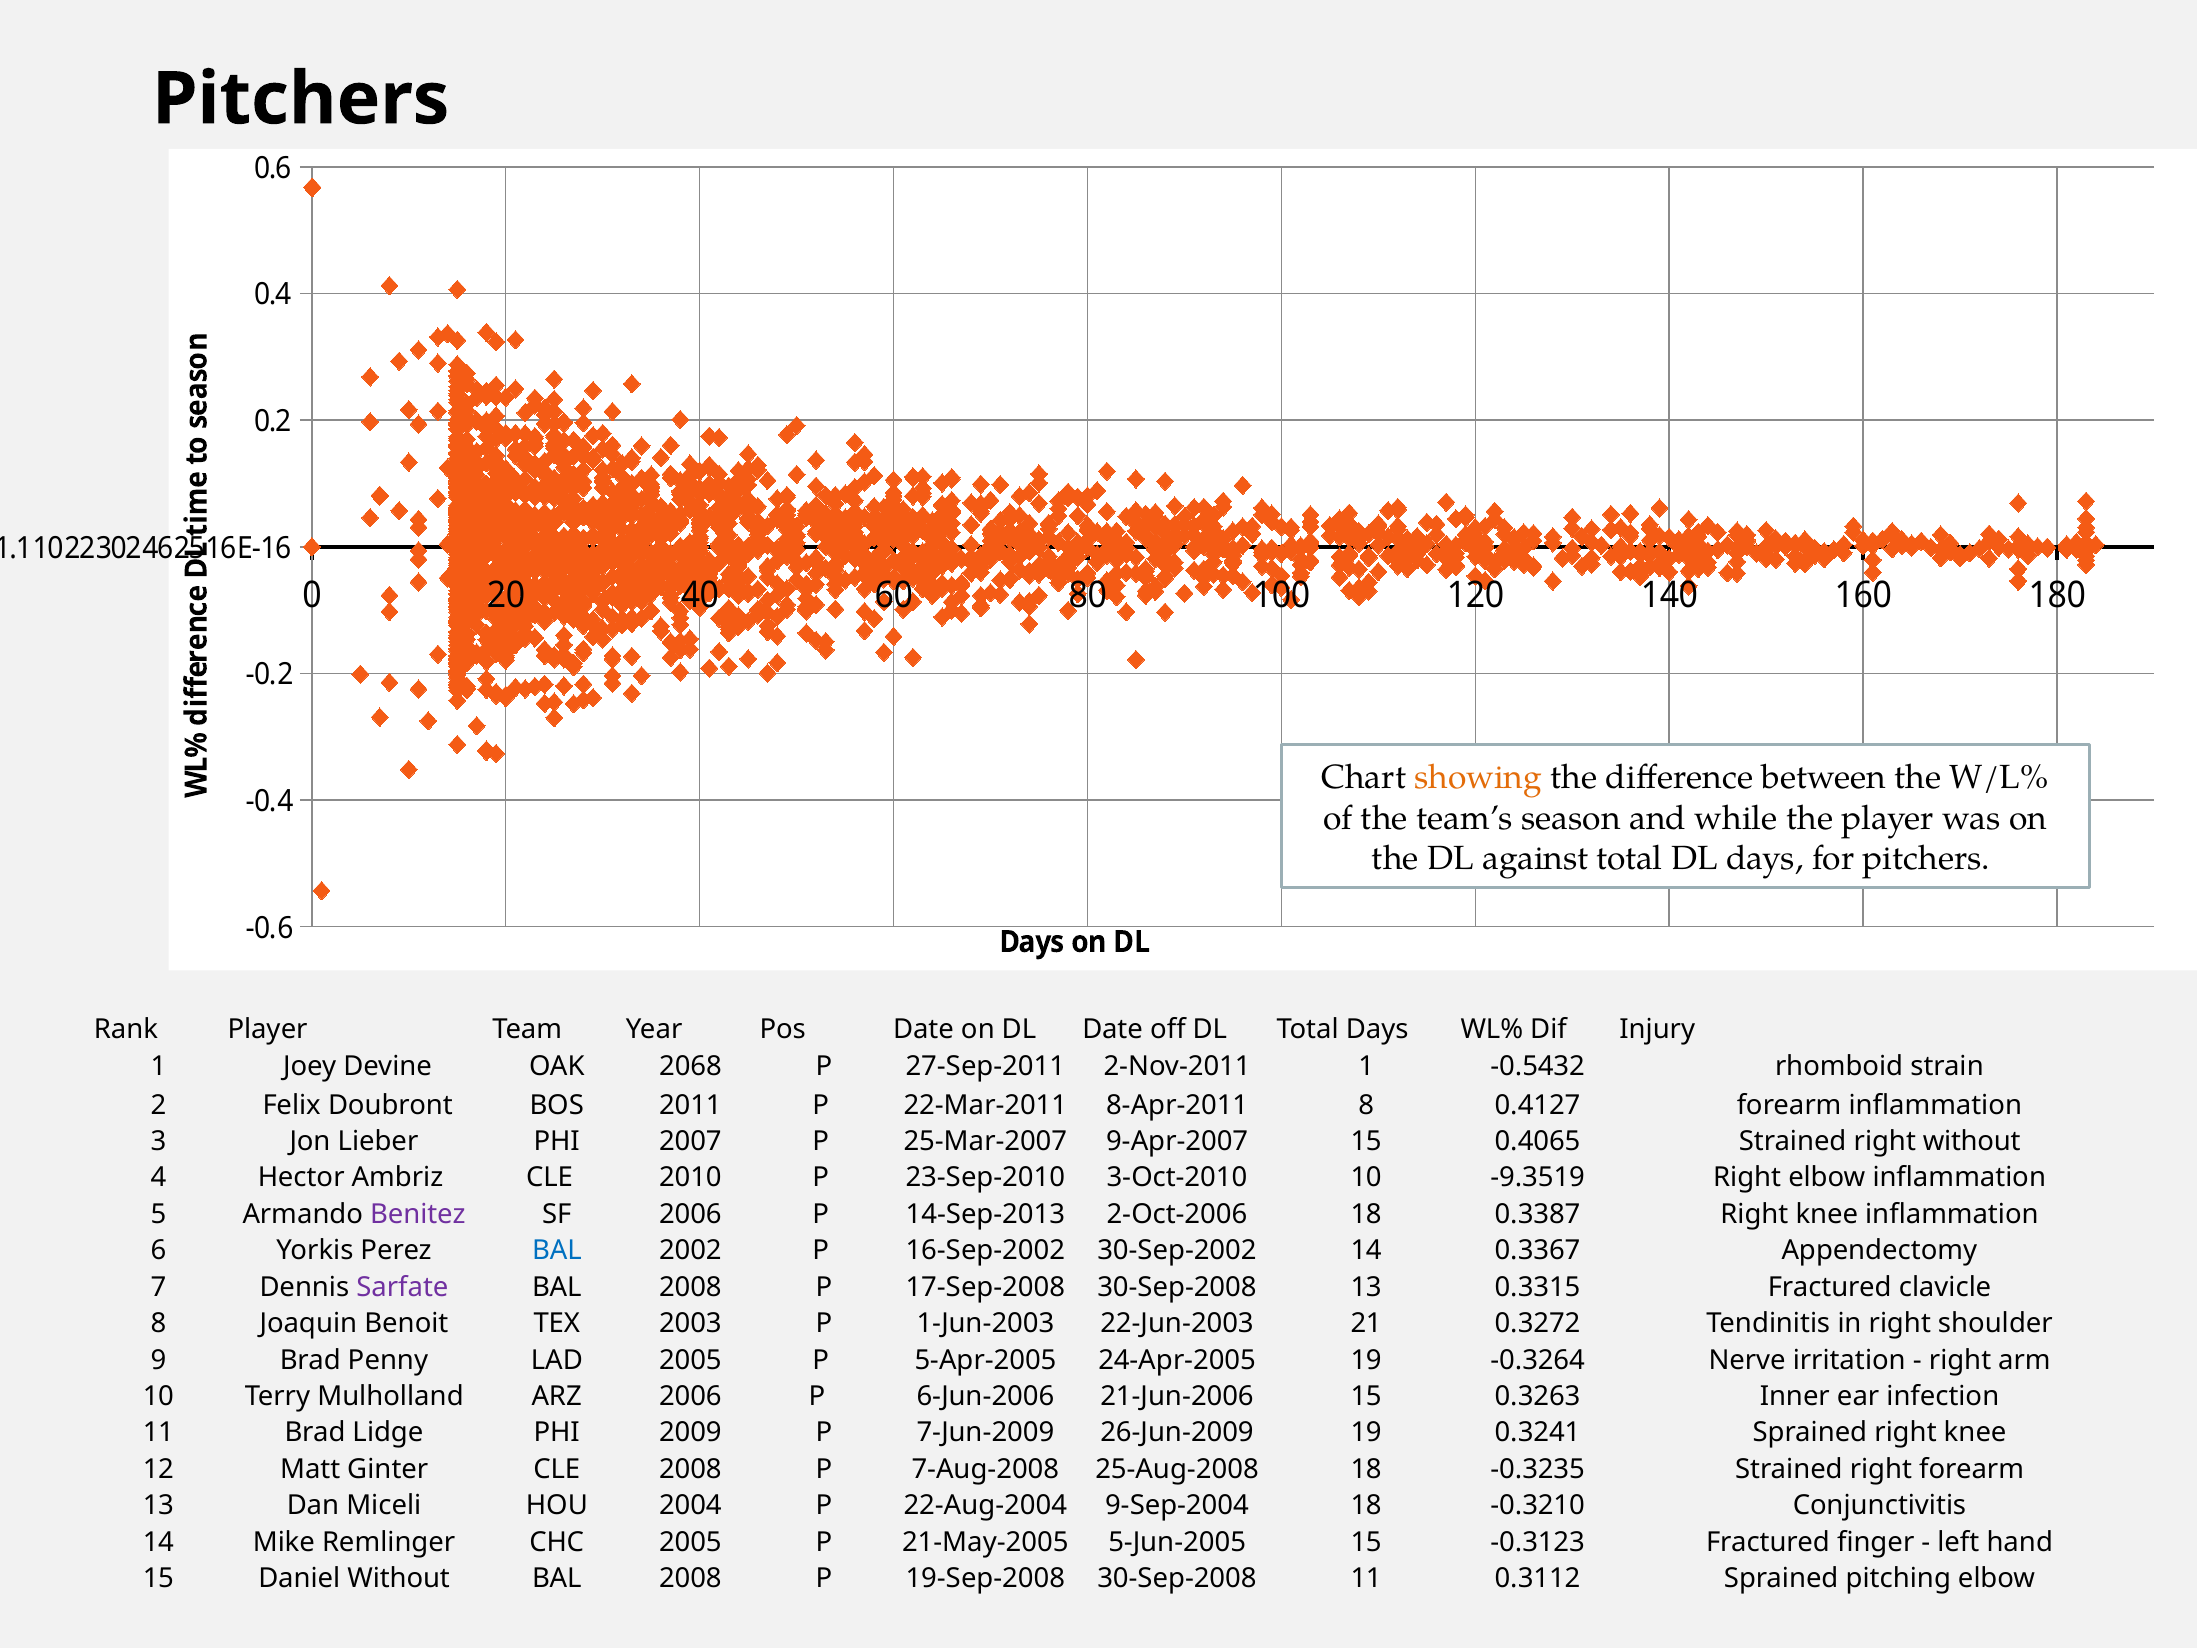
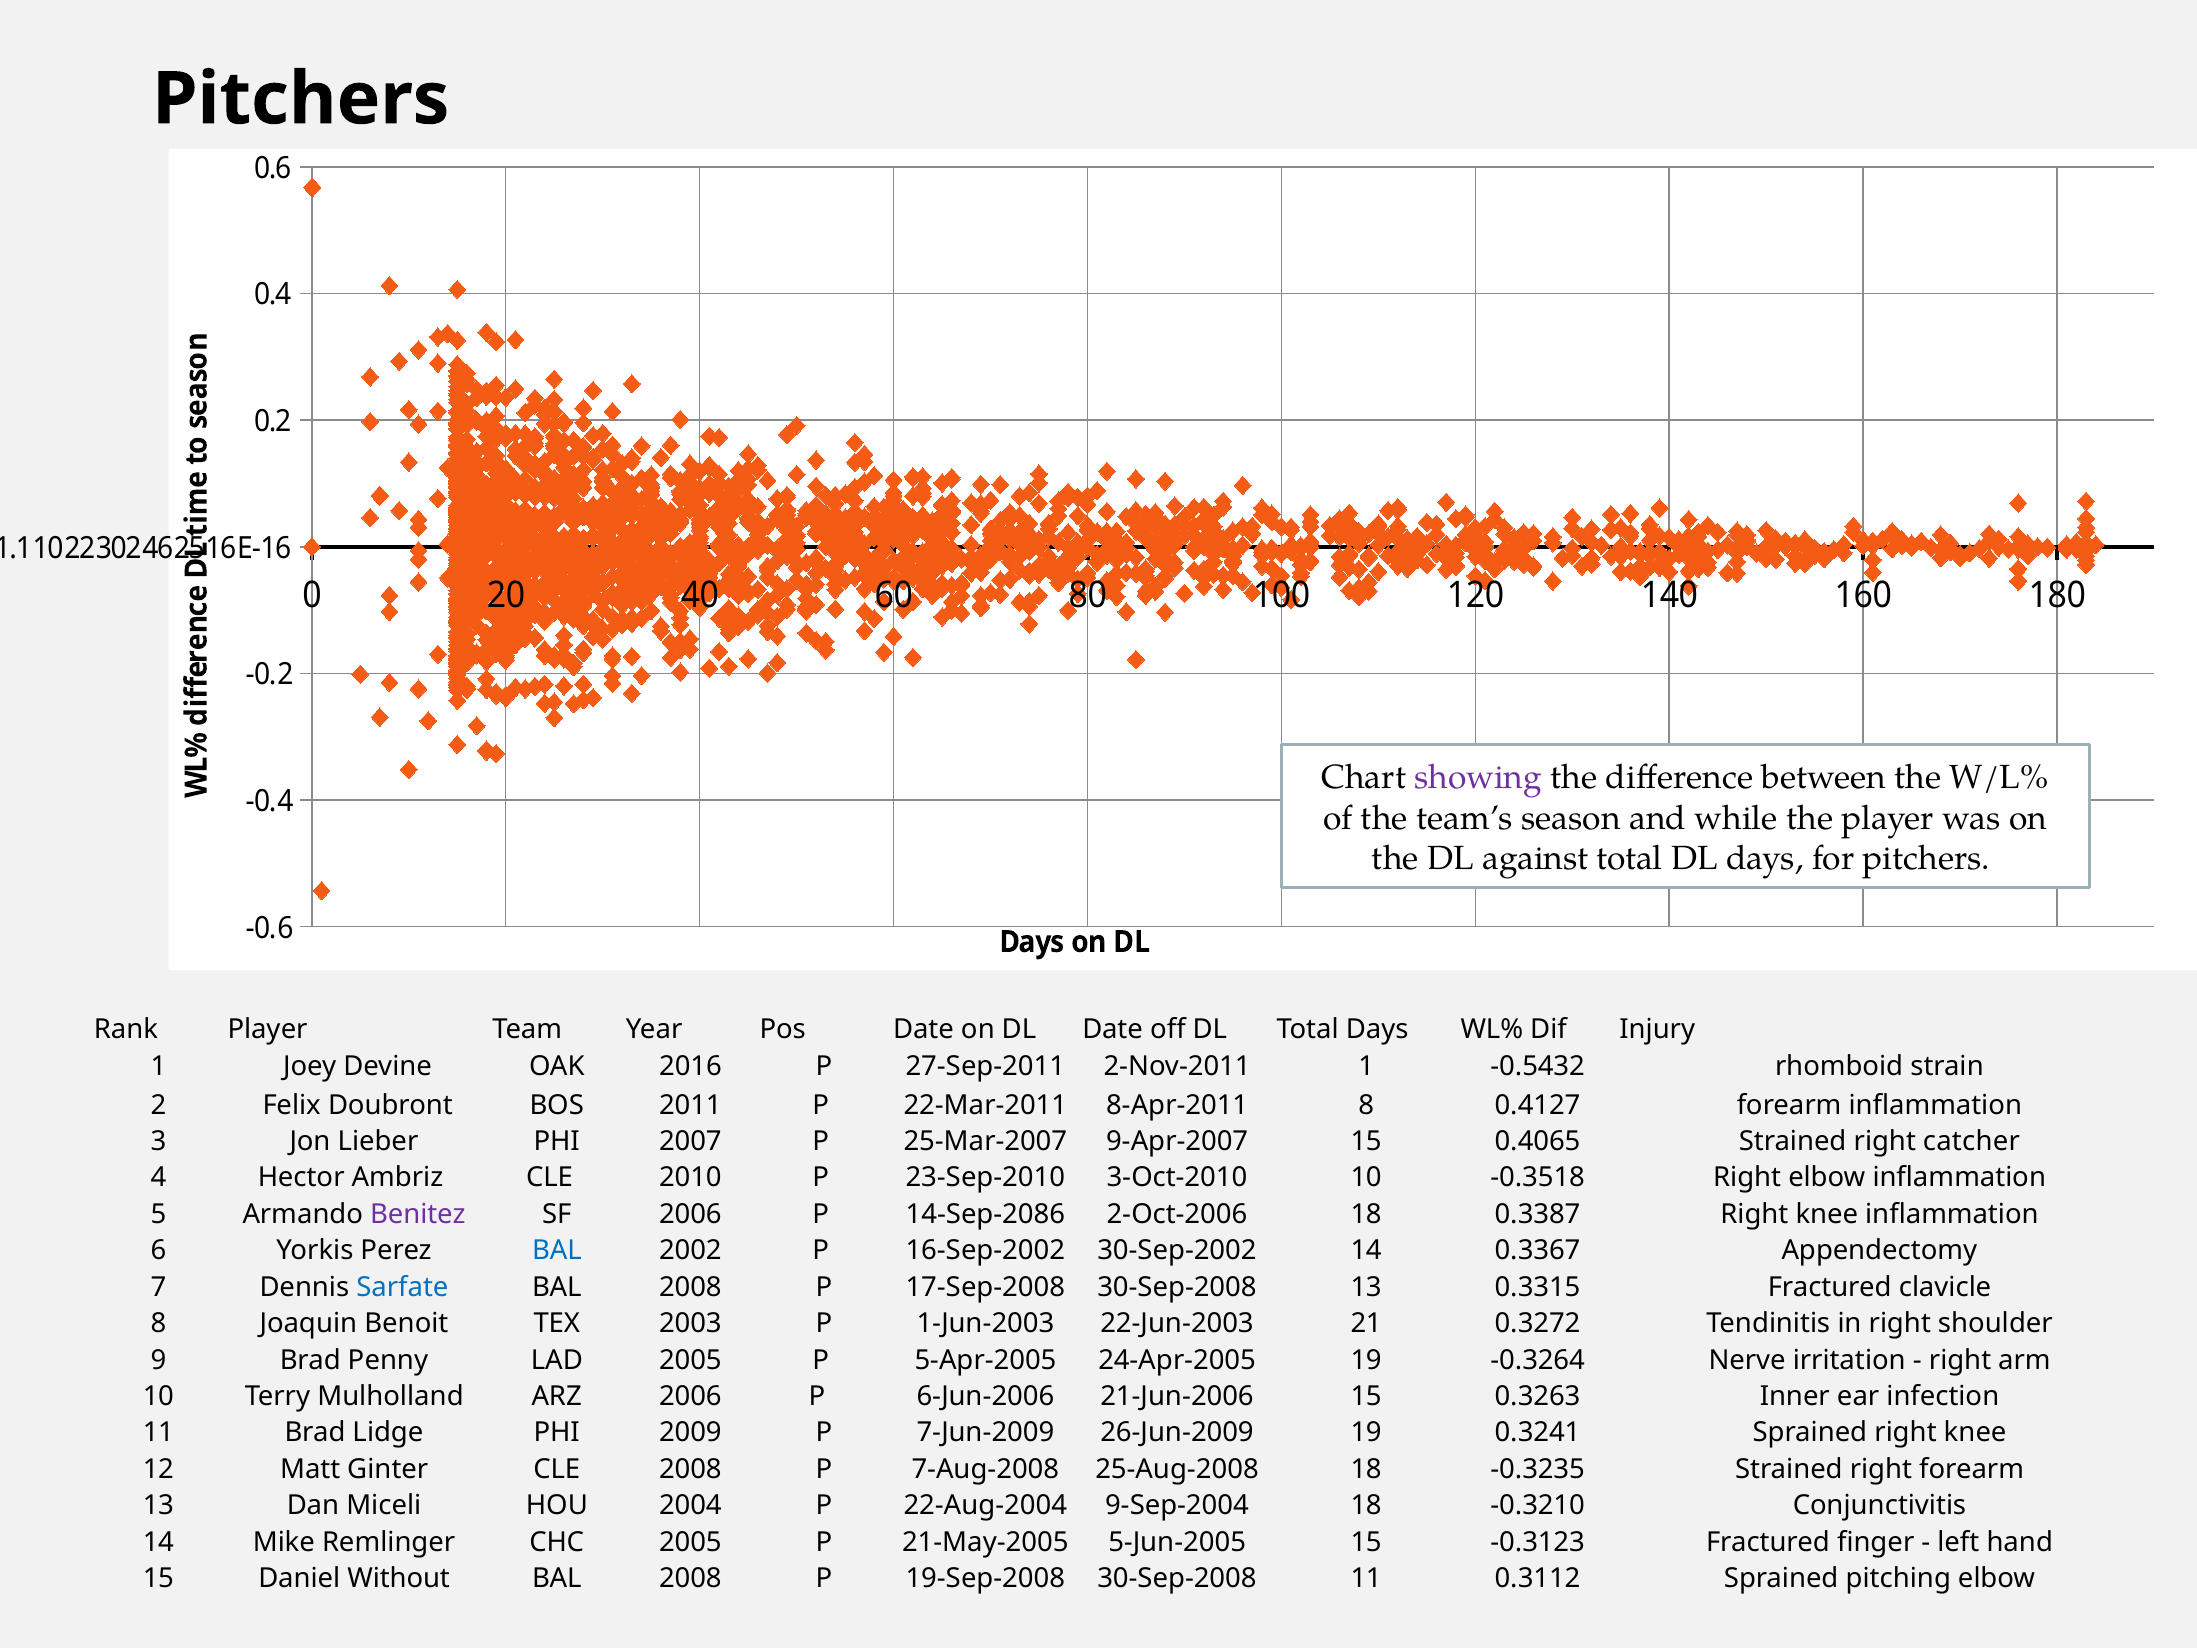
showing colour: orange -> purple
2068: 2068 -> 2016
right without: without -> catcher
-9.3519: -9.3519 -> -0.3518
14-Sep-2013: 14-Sep-2013 -> 14-Sep-2086
Sarfate colour: purple -> blue
